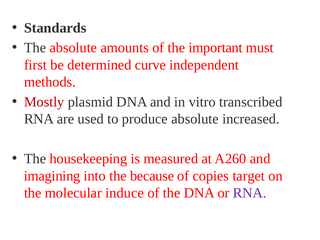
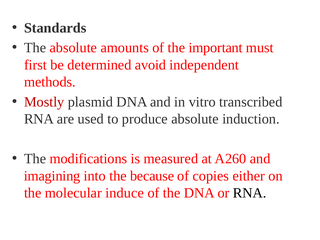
curve: curve -> avoid
increased: increased -> induction
housekeeping: housekeeping -> modifications
target: target -> either
RNA at (250, 193) colour: purple -> black
